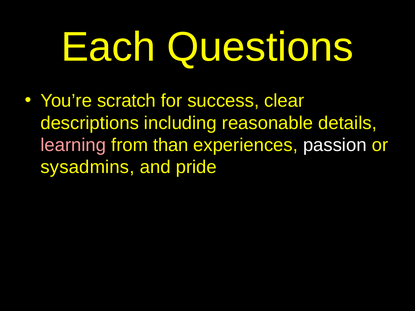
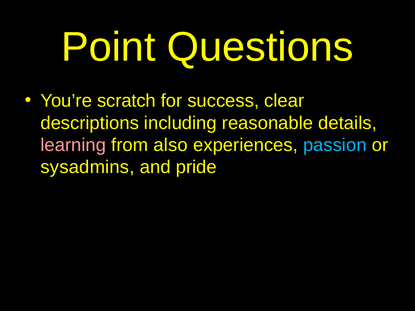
Each: Each -> Point
than: than -> also
passion colour: white -> light blue
